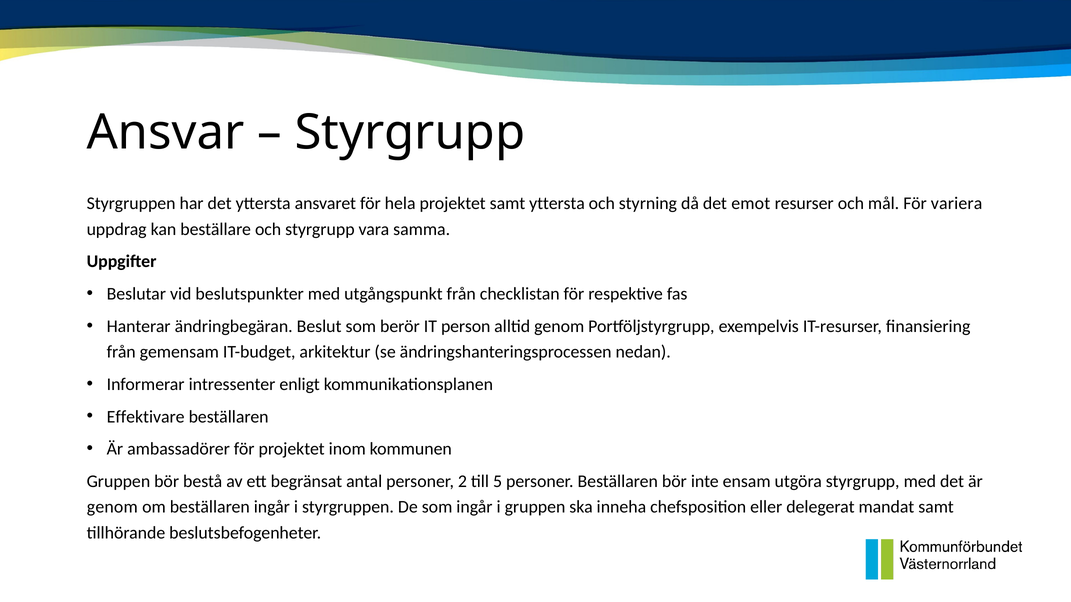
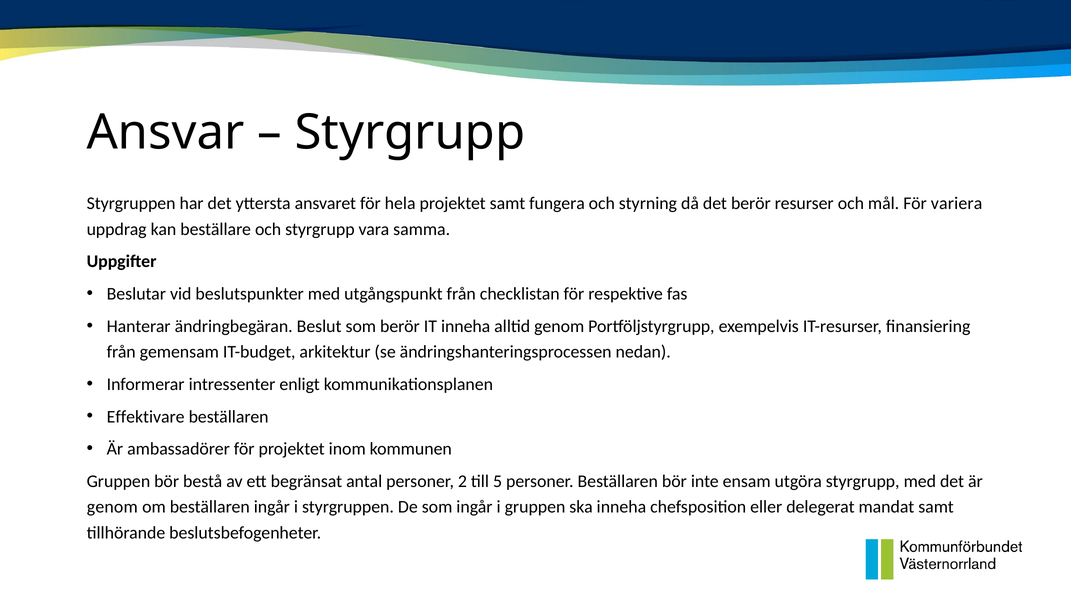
samt yttersta: yttersta -> fungera
det emot: emot -> berör
IT person: person -> inneha
